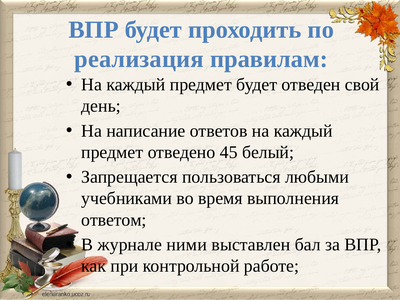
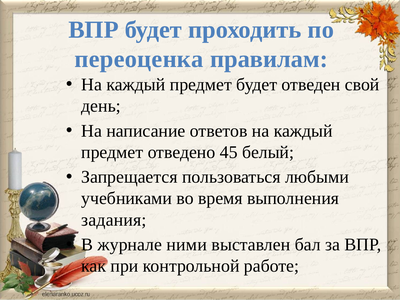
реализация: реализация -> переоценка
ответом: ответом -> задания
